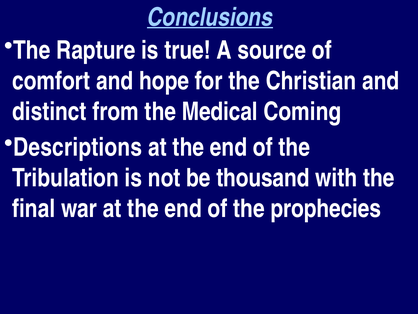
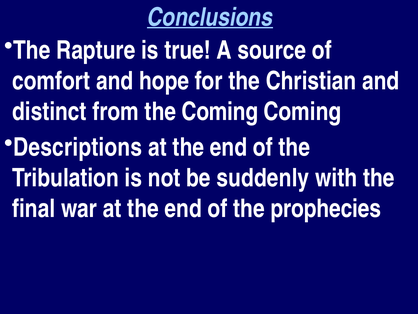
the Medical: Medical -> Coming
thousand: thousand -> suddenly
